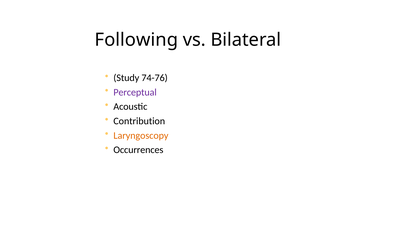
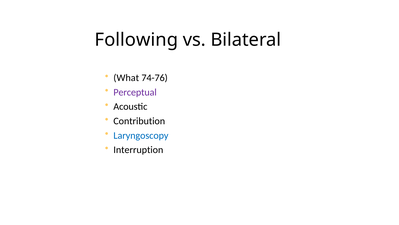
Study: Study -> What
Laryngoscopy colour: orange -> blue
Occurrences: Occurrences -> Interruption
